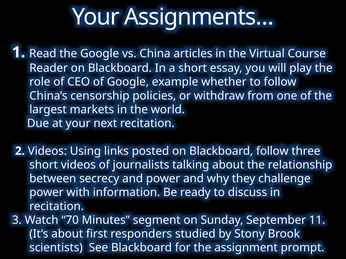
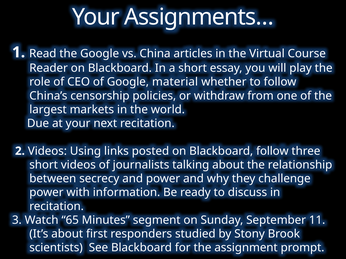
example: example -> material
70: 70 -> 65
